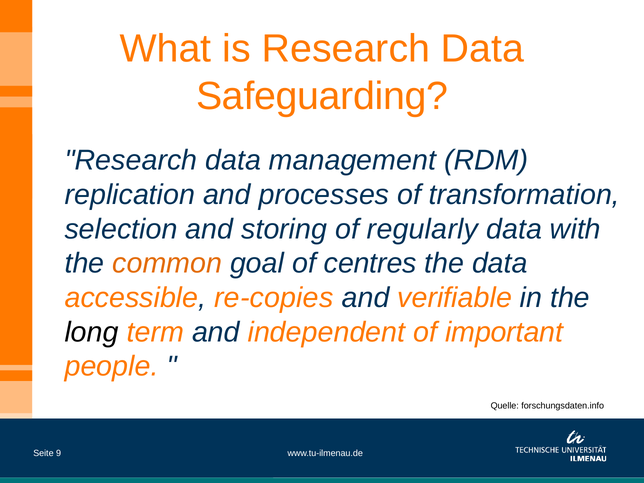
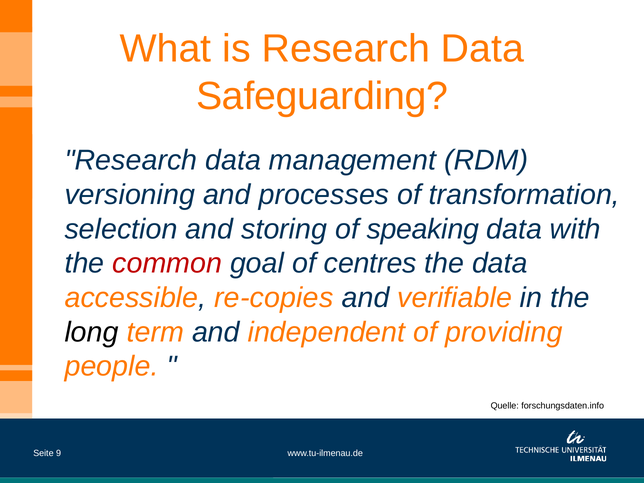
replication: replication -> versioning
regularly: regularly -> speaking
common colour: orange -> red
important: important -> providing
